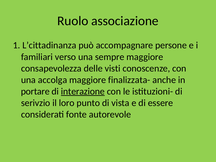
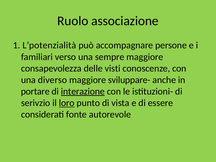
L’cittadinanza: L’cittadinanza -> L’potenzialità
accolga: accolga -> diverso
finalizzata-: finalizzata- -> sviluppare-
loro underline: none -> present
